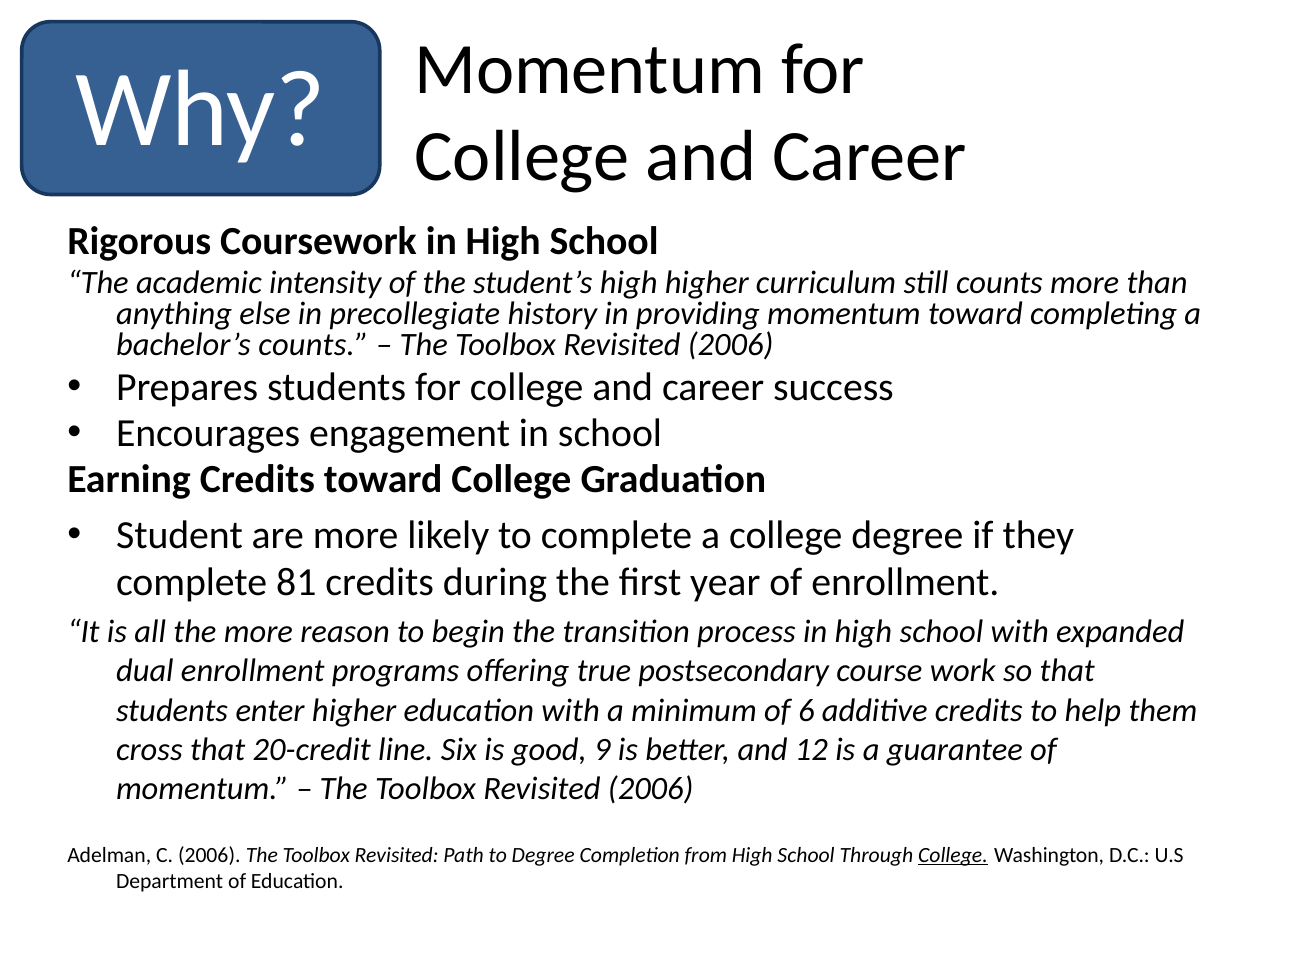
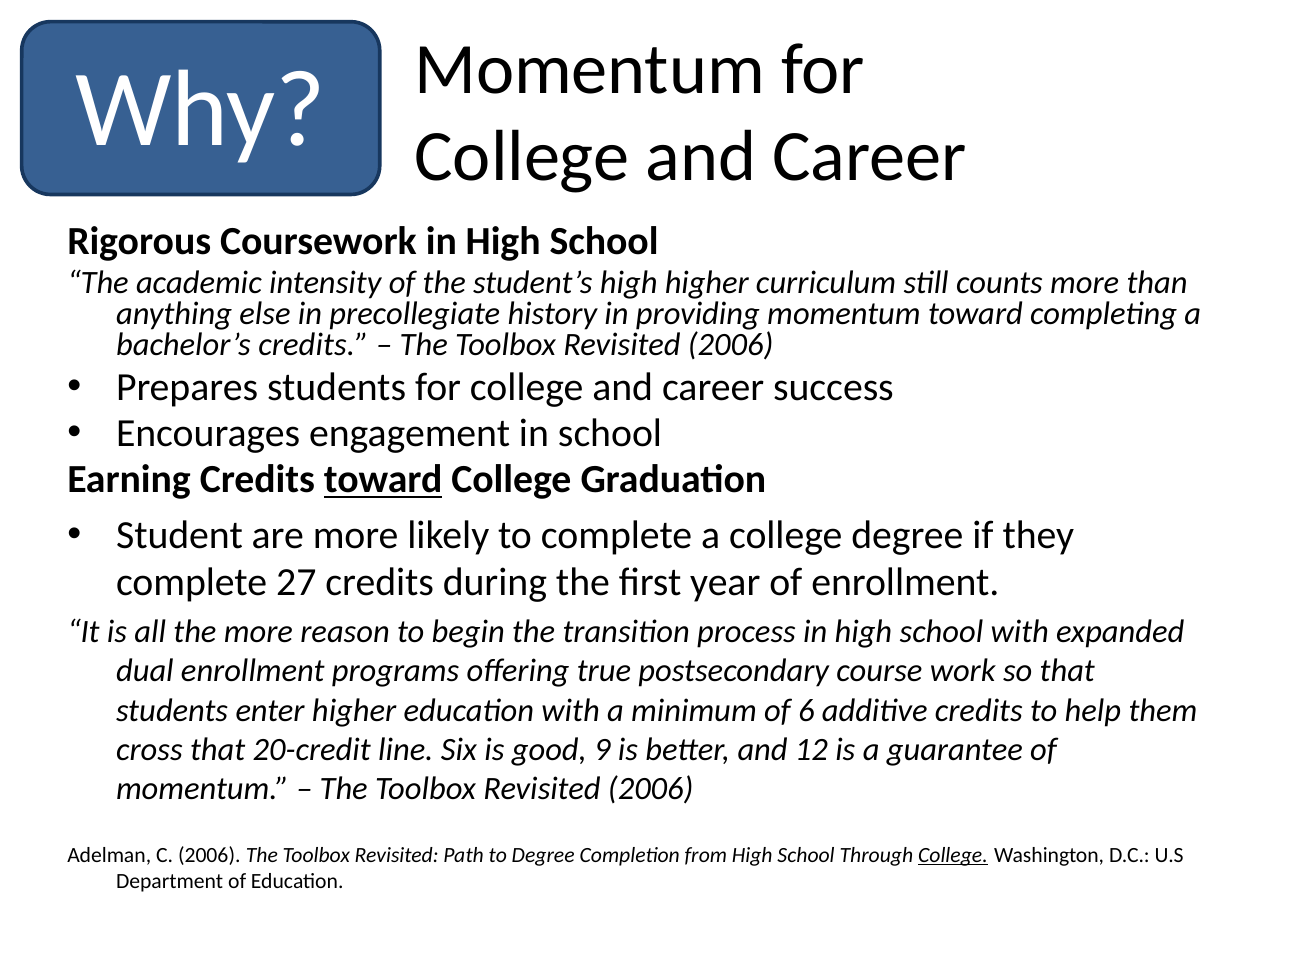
bachelor’s counts: counts -> credits
toward at (383, 479) underline: none -> present
81: 81 -> 27
